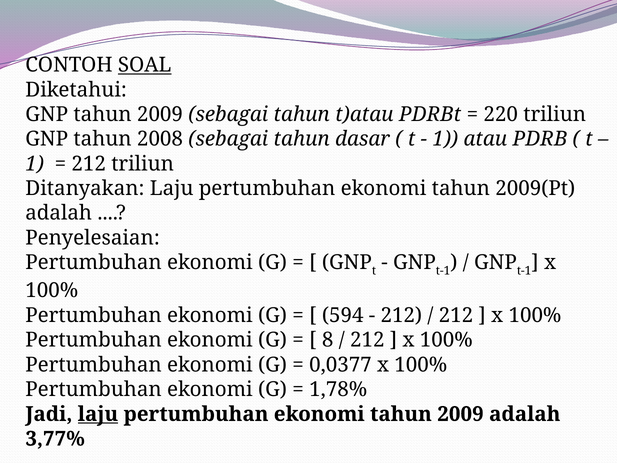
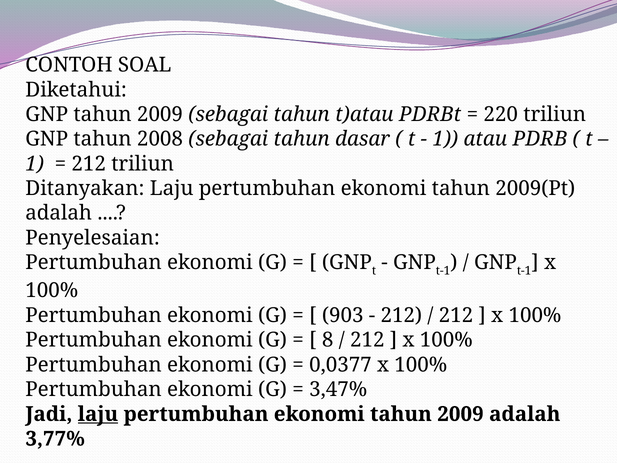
SOAL underline: present -> none
594: 594 -> 903
1,78%: 1,78% -> 3,47%
